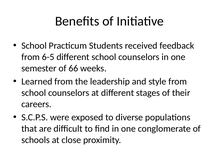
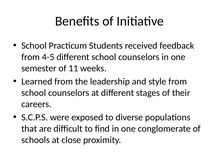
6-5: 6-5 -> 4-5
66: 66 -> 11
